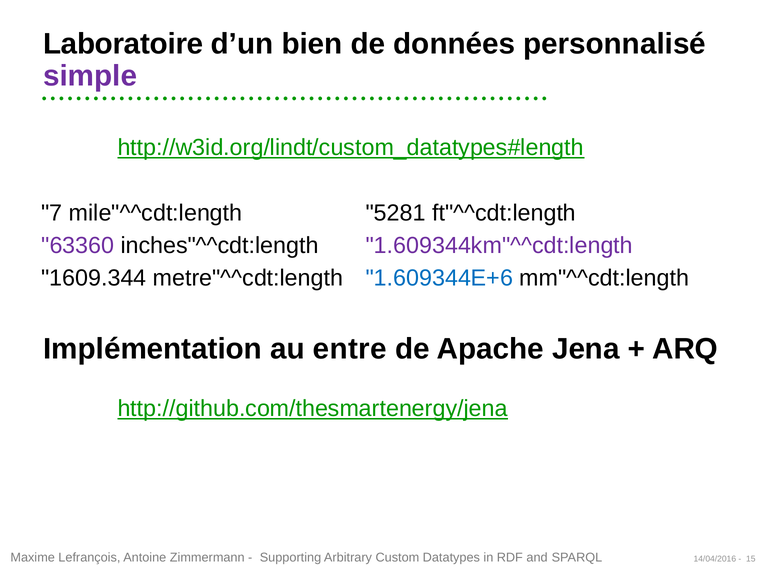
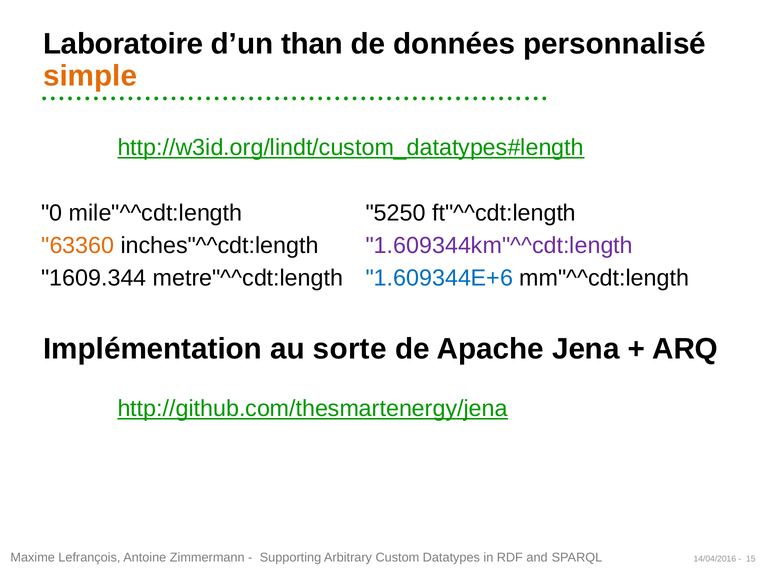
bien: bien -> than
simple colour: purple -> orange
7: 7 -> 0
5281: 5281 -> 5250
63360 colour: purple -> orange
entre: entre -> sorte
